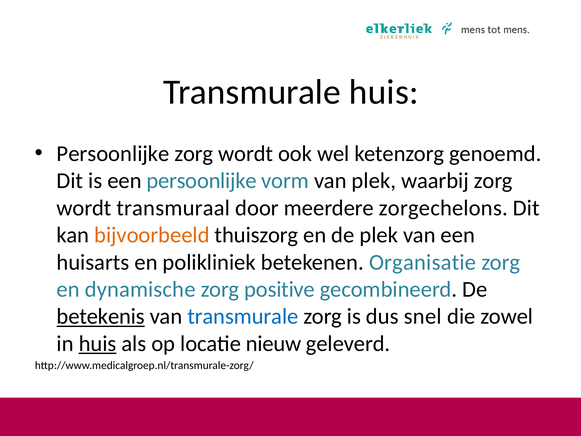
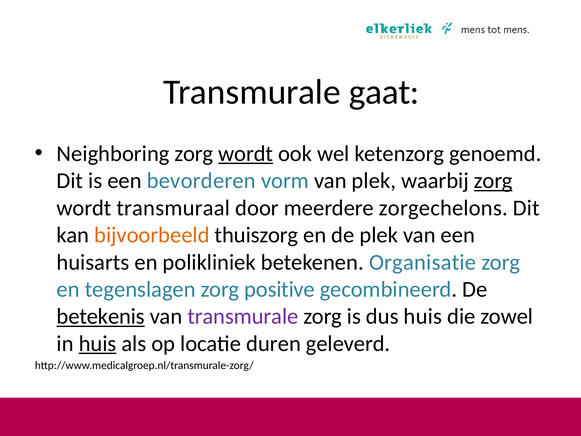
Transmurale huis: huis -> gaat
Persoonlijke at (113, 154): Persoonlijke -> Neighboring
wordt at (246, 154) underline: none -> present
een persoonlijke: persoonlijke -> bevorderen
zorg at (493, 181) underline: none -> present
dynamische: dynamische -> tegenslagen
transmurale at (243, 316) colour: blue -> purple
dus snel: snel -> huis
nieuw: nieuw -> duren
